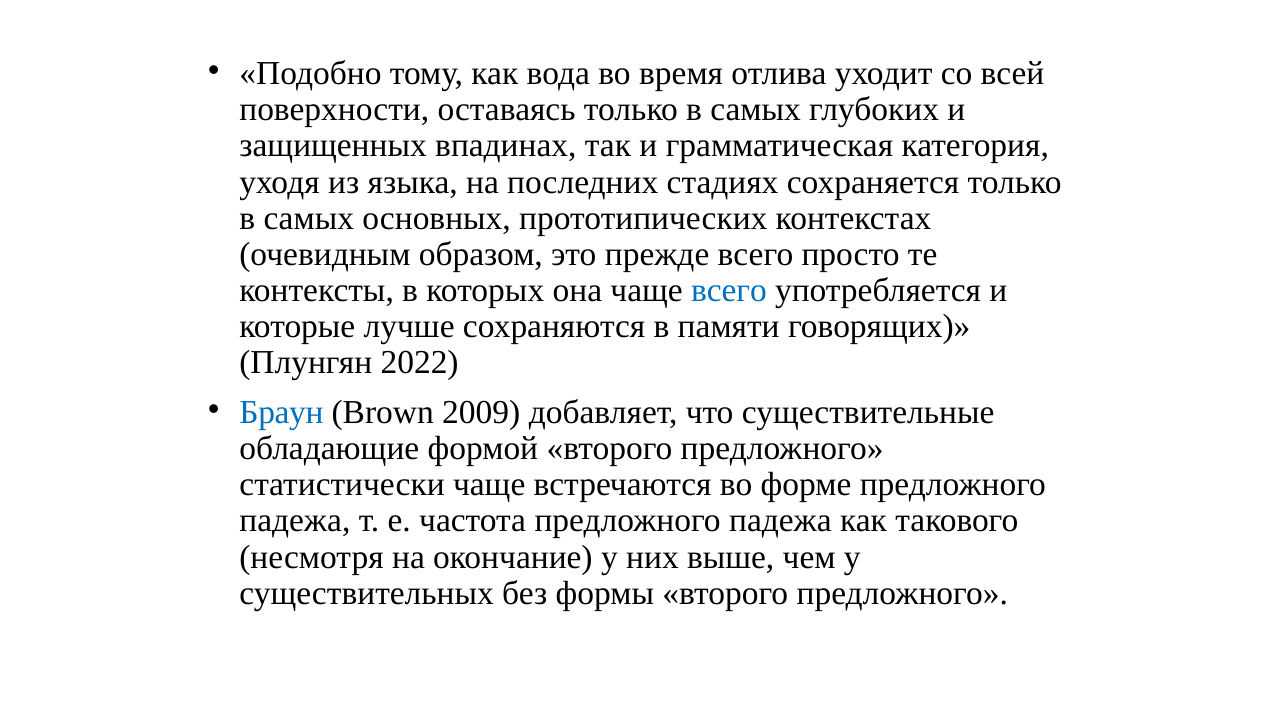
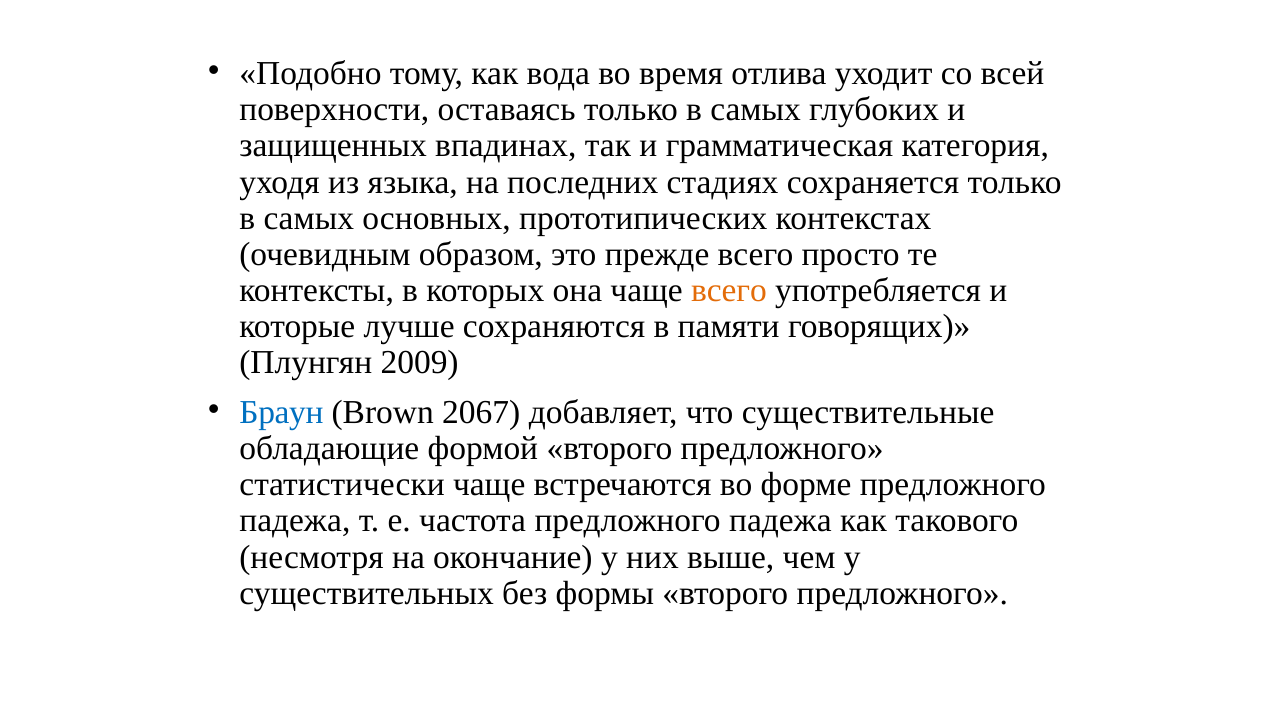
всего at (729, 290) colour: blue -> orange
2022: 2022 -> 2009
2009: 2009 -> 2067
